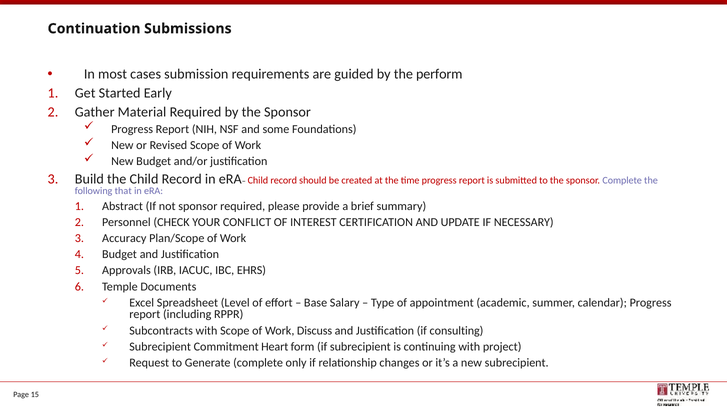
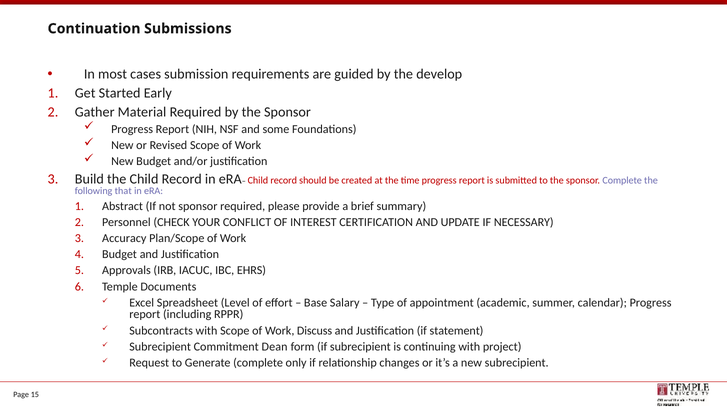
perform: perform -> develop
consulting: consulting -> statement
Heart: Heart -> Dean
